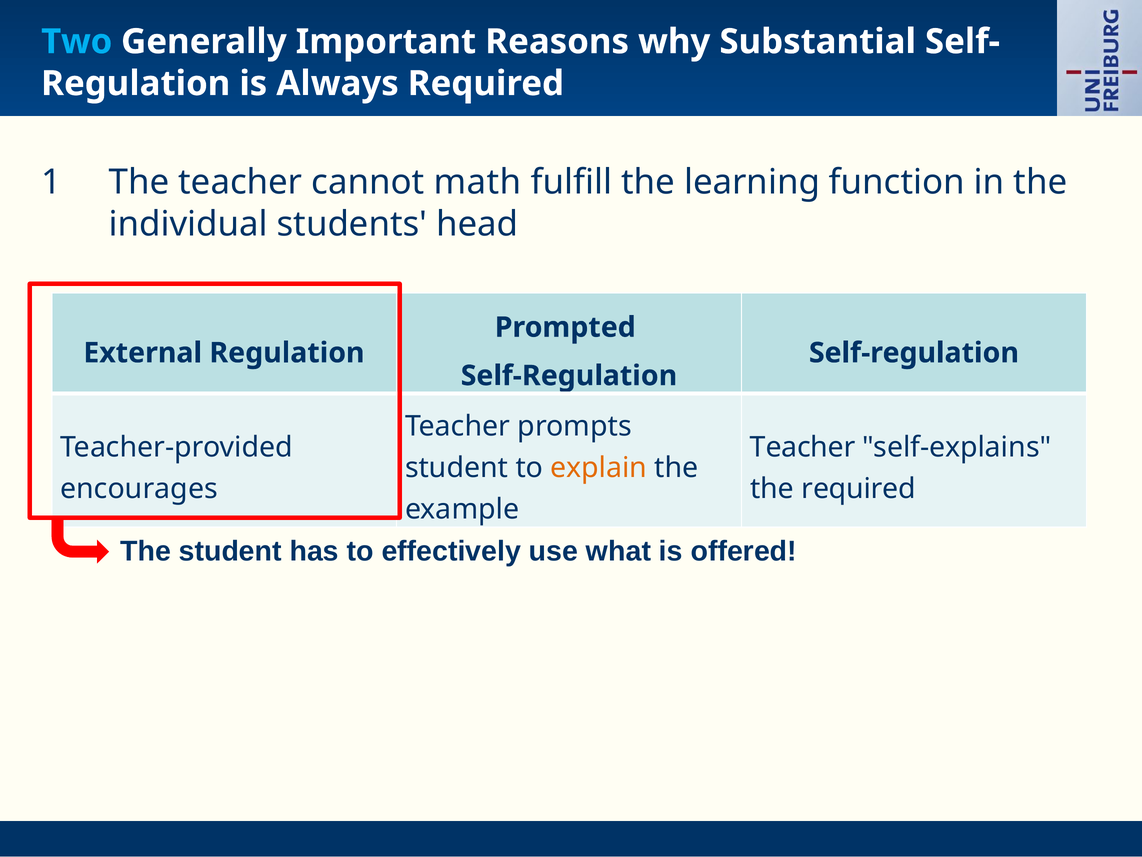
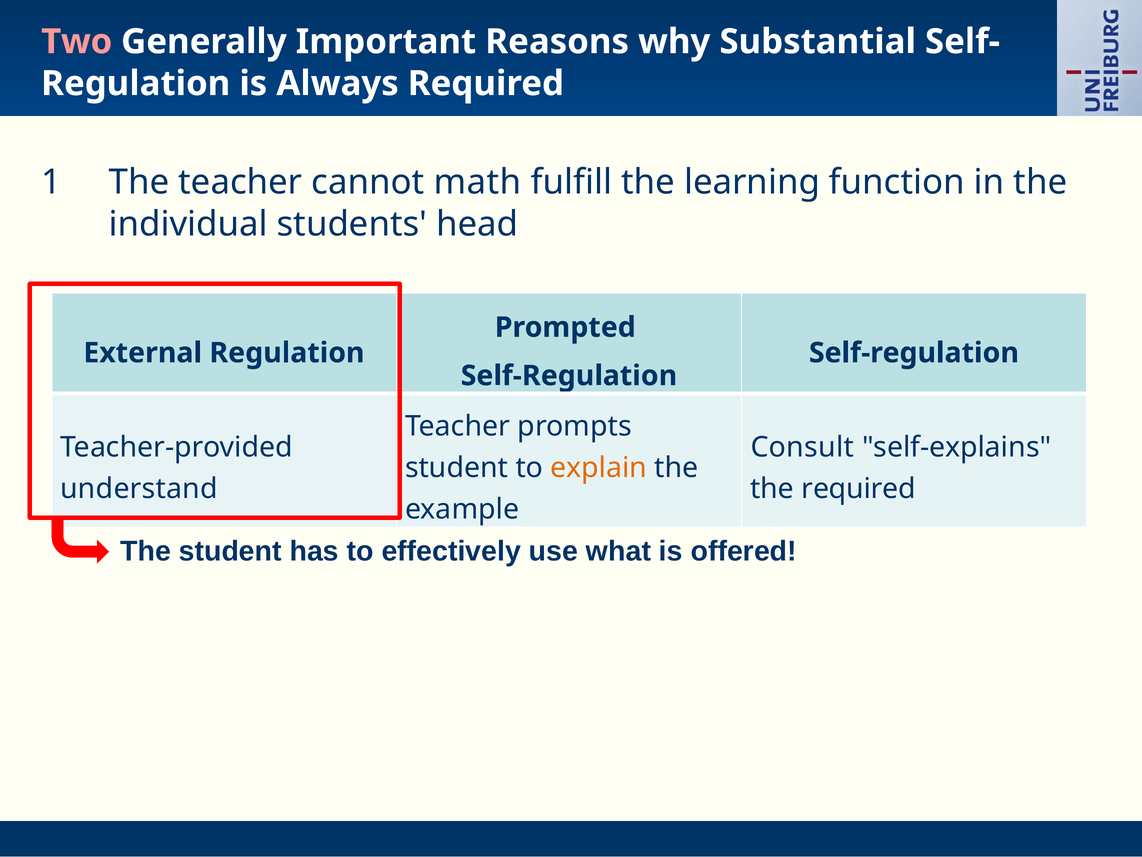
Two colour: light blue -> pink
Teacher at (803, 447): Teacher -> Consult
encourages: encourages -> understand
